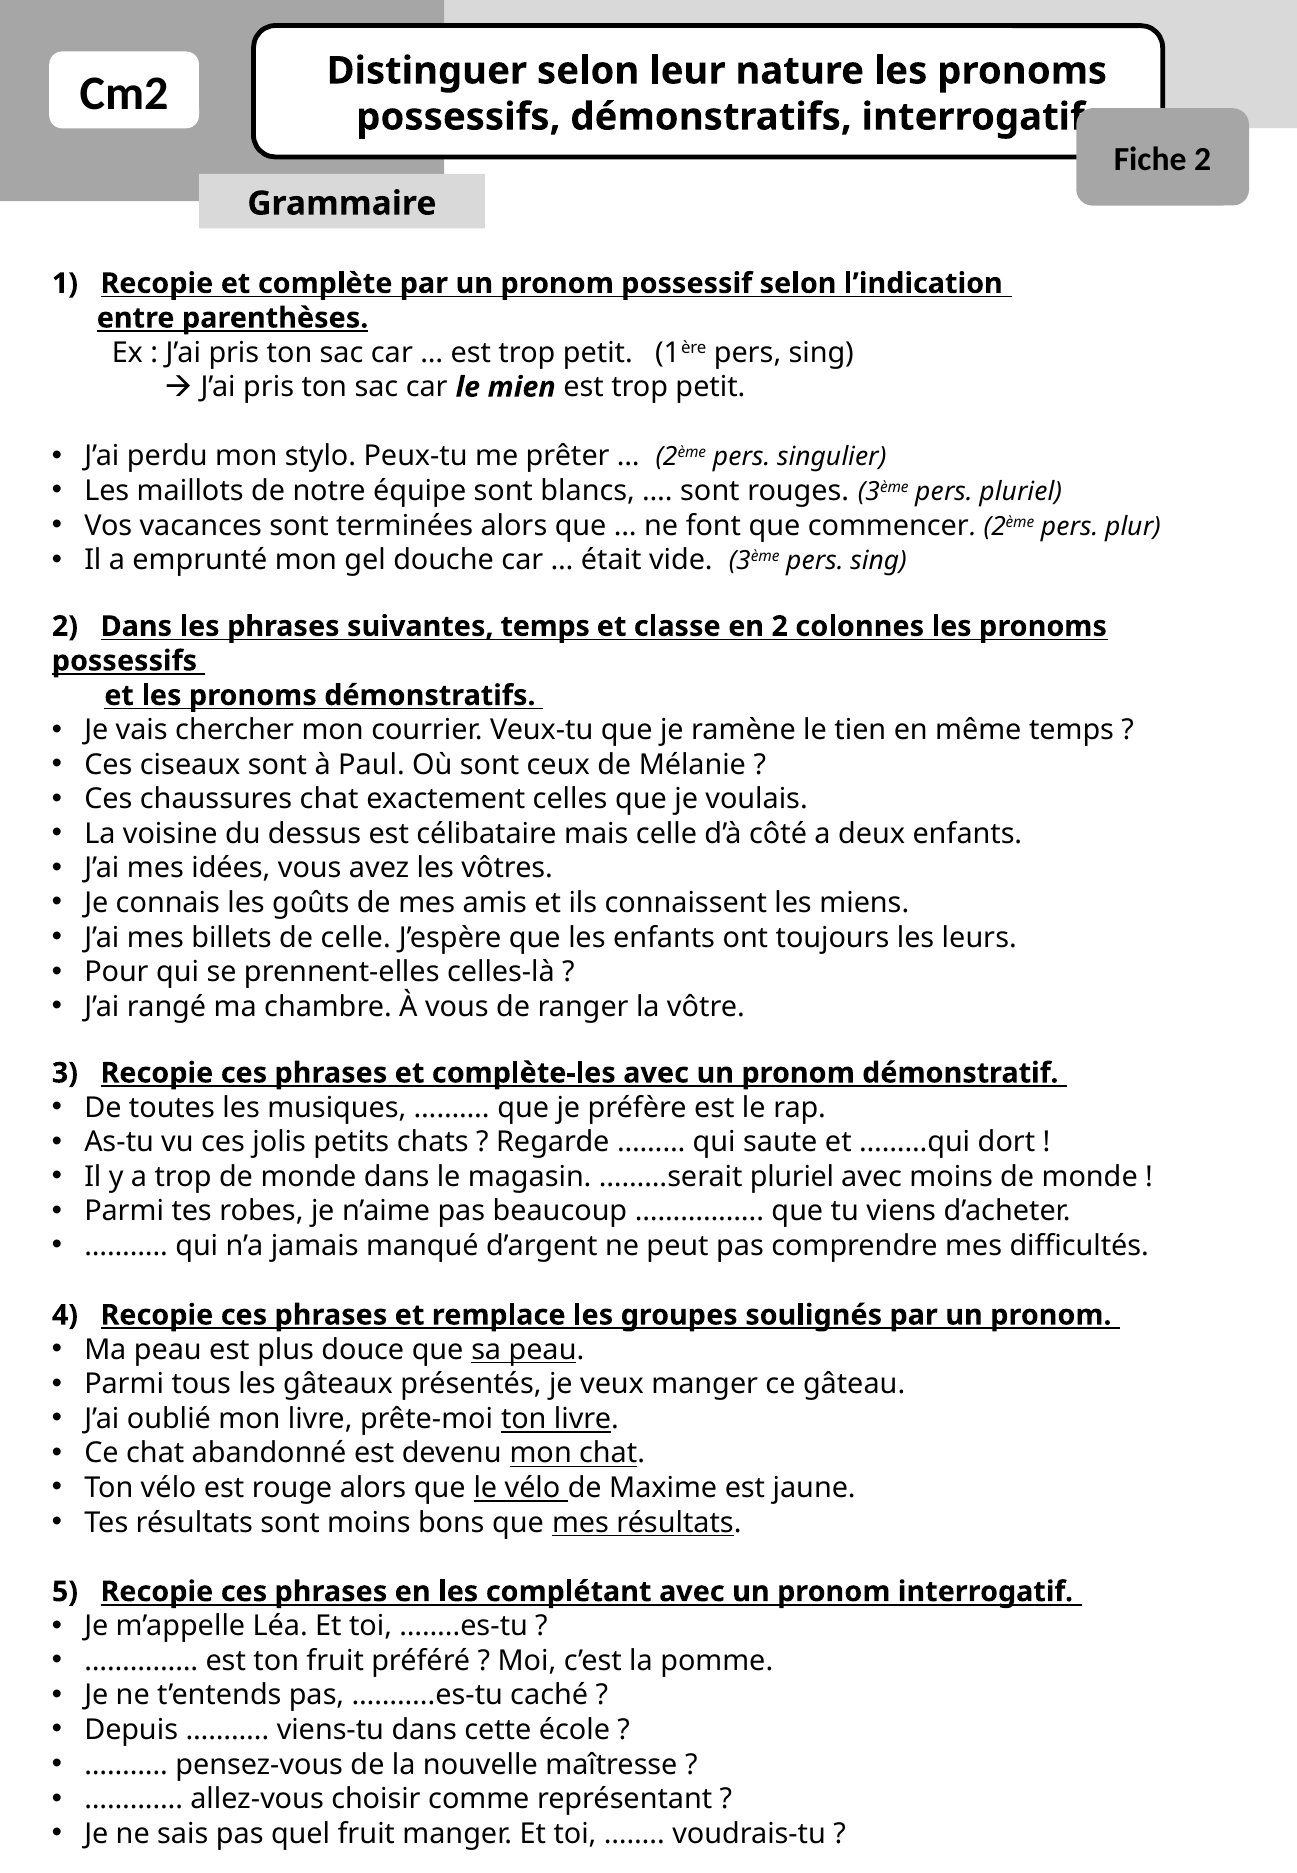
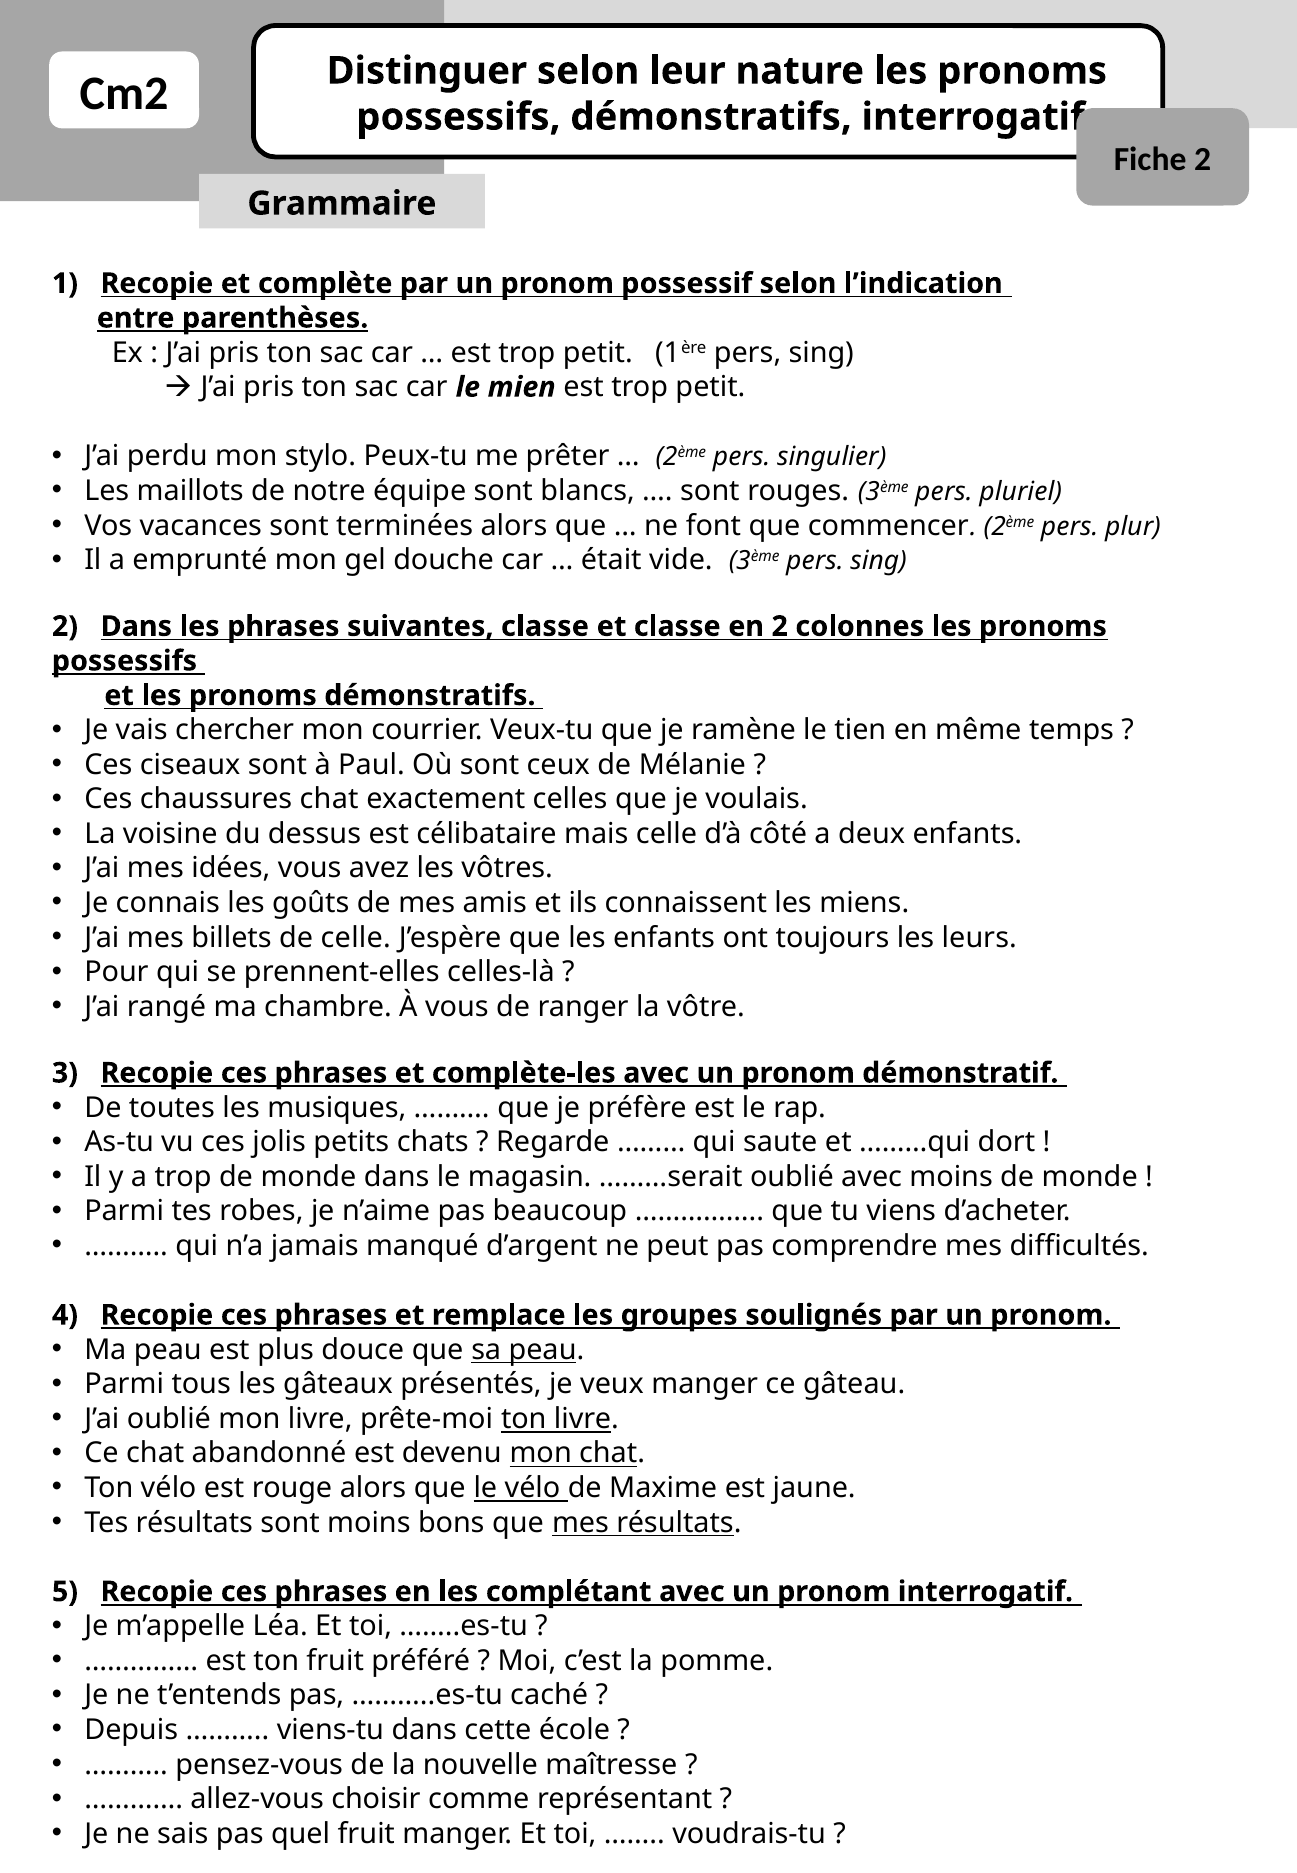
suivantes temps: temps -> classe
………serait pluriel: pluriel -> oublié
